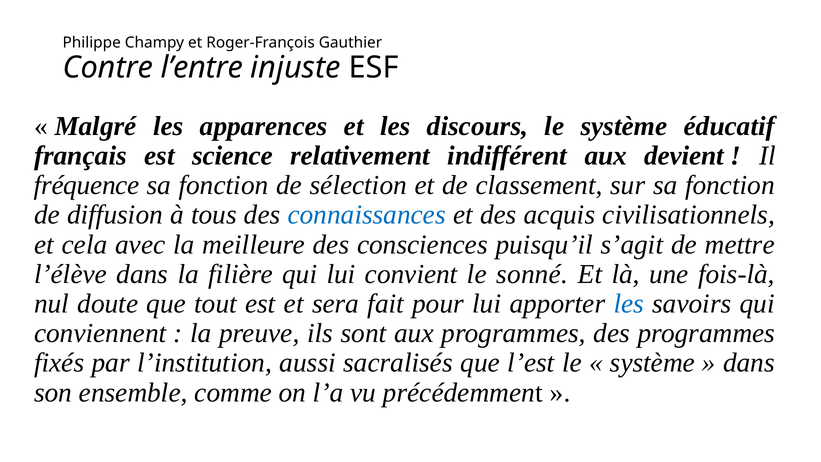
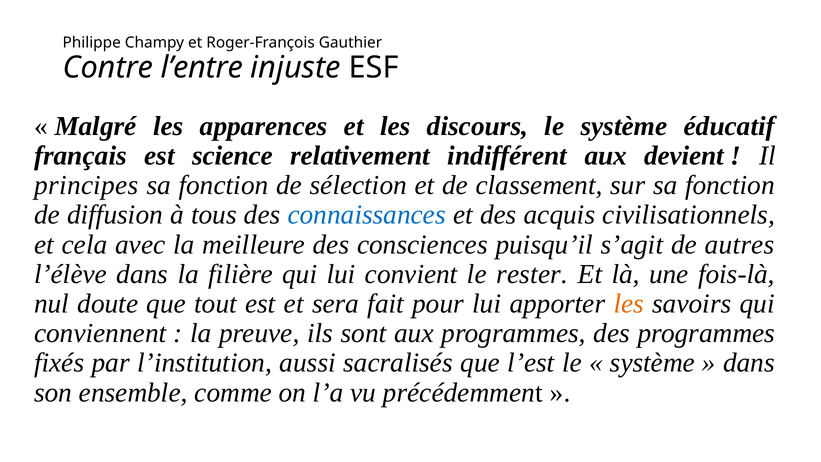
fréquence: fréquence -> principes
mettre: mettre -> autres
sonné: sonné -> rester
les at (629, 304) colour: blue -> orange
